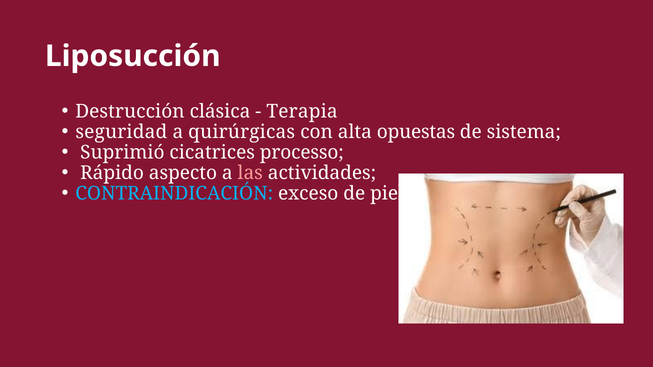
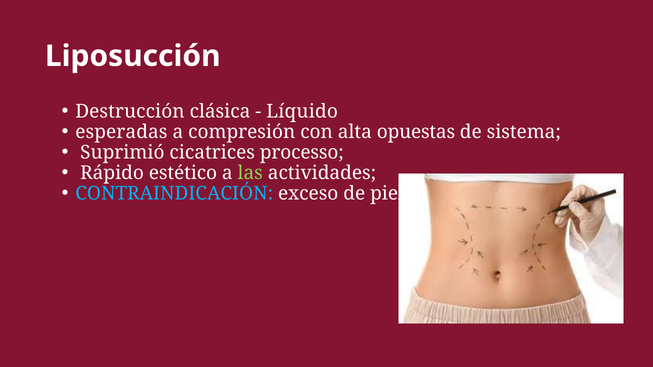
Terapia: Terapia -> Líquido
seguridad: seguridad -> esperadas
quirúrgicas: quirúrgicas -> compresión
aspecto: aspecto -> estético
las colour: pink -> light green
